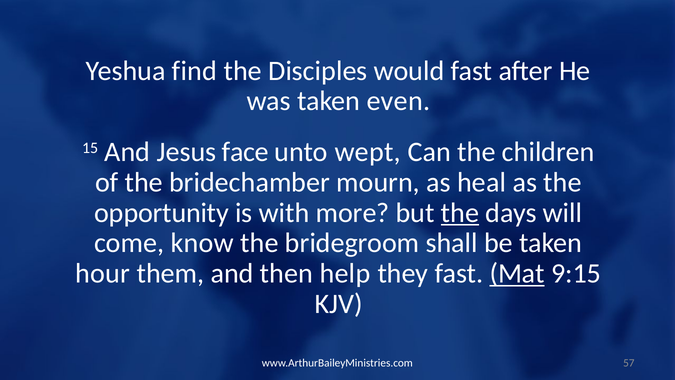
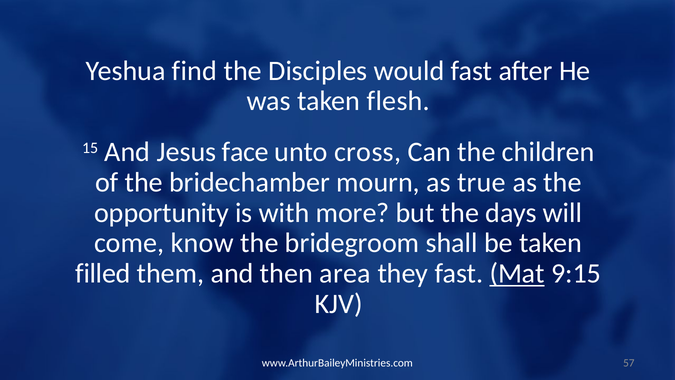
even: even -> flesh
wept: wept -> cross
heal: heal -> true
the at (460, 213) underline: present -> none
hour: hour -> filled
help: help -> area
